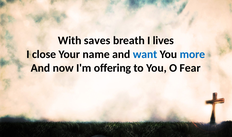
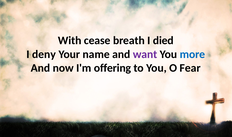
saves: saves -> cease
lives: lives -> died
close: close -> deny
want colour: blue -> purple
